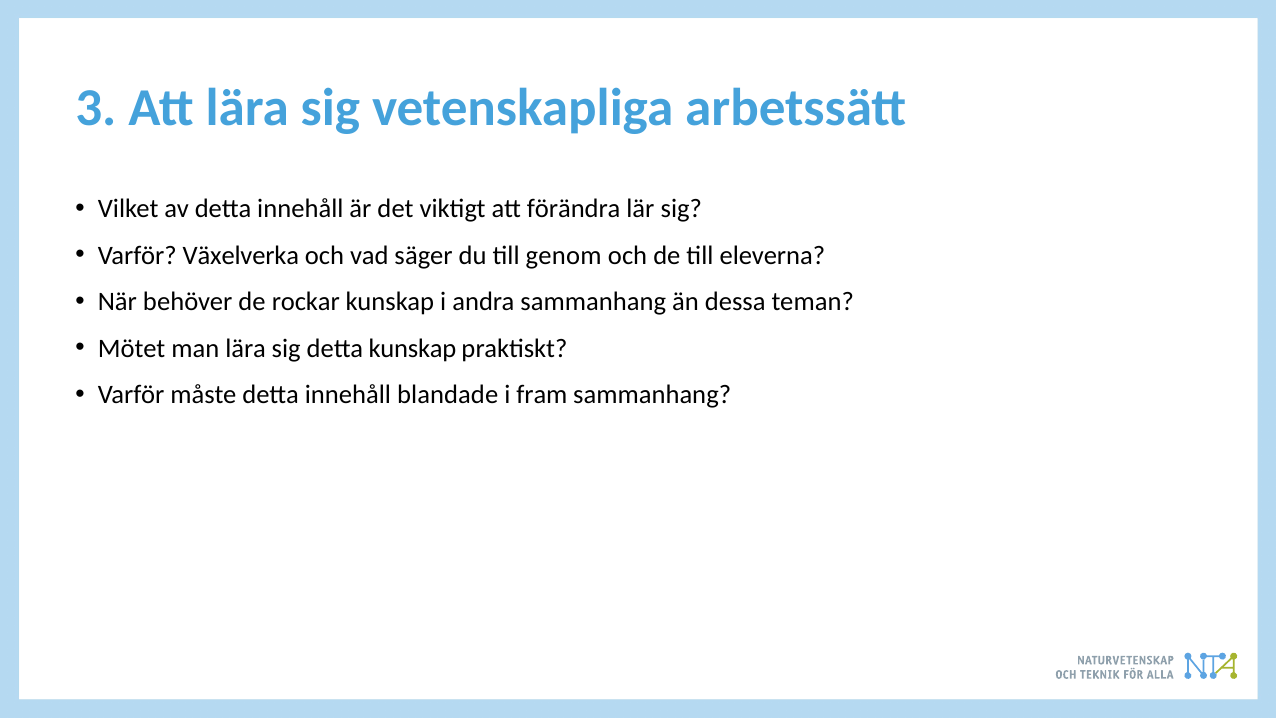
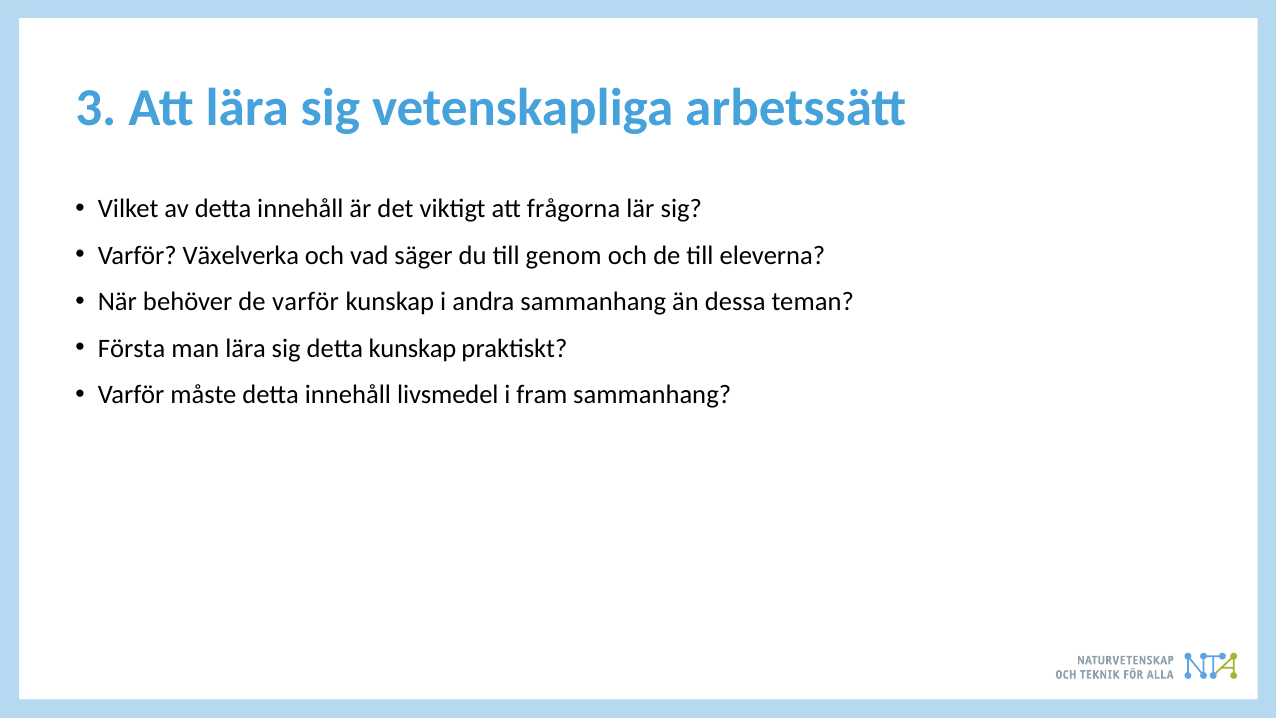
förändra: förändra -> frågorna
de rockar: rockar -> varför
Mötet: Mötet -> Första
blandade: blandade -> livsmedel
